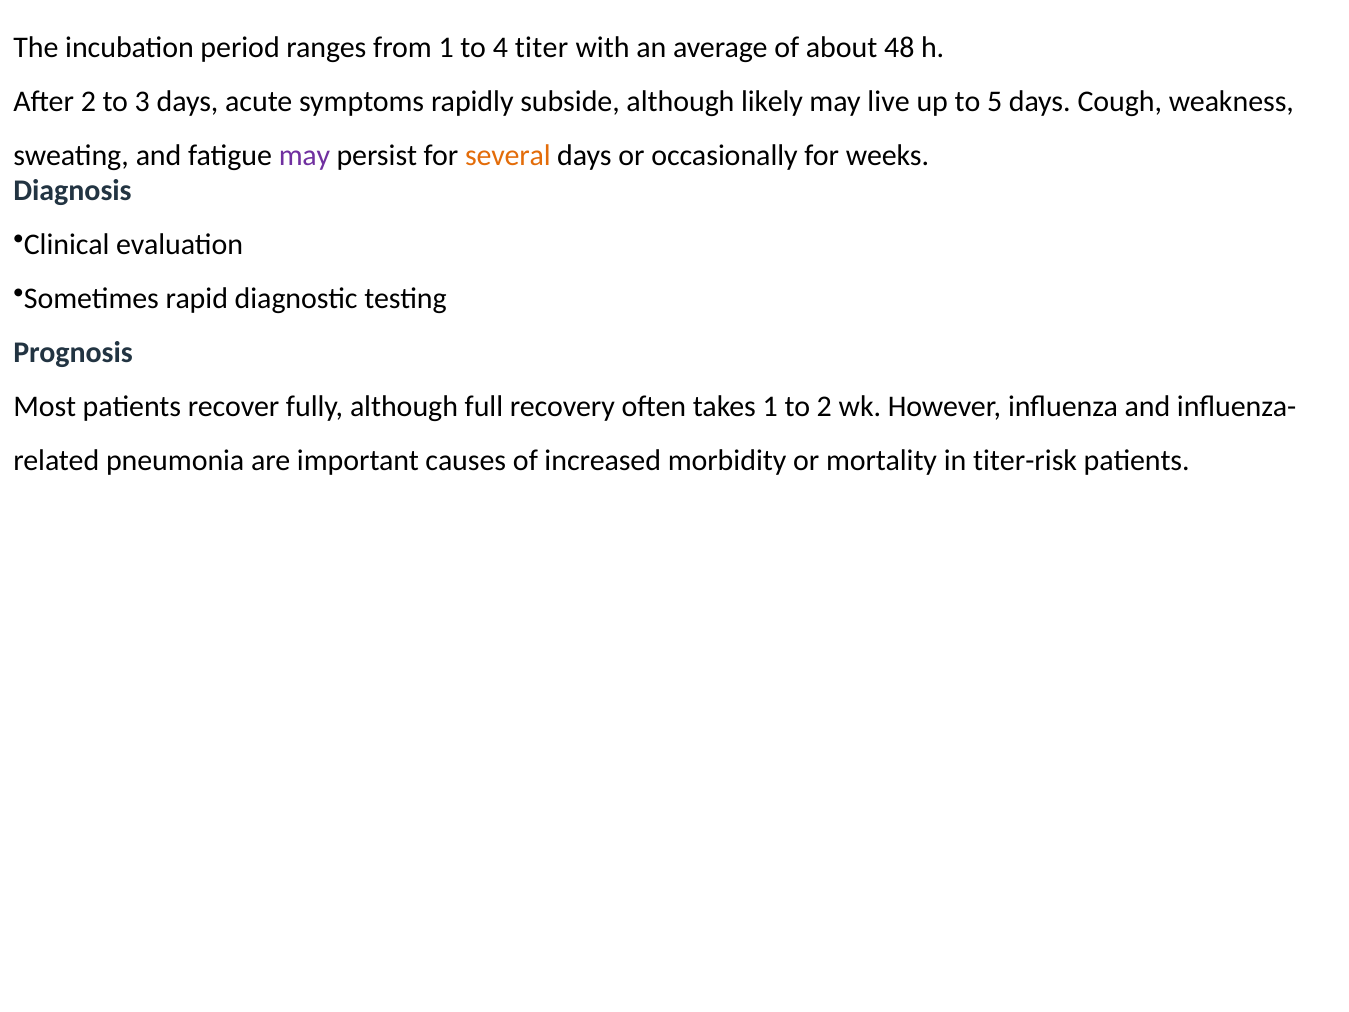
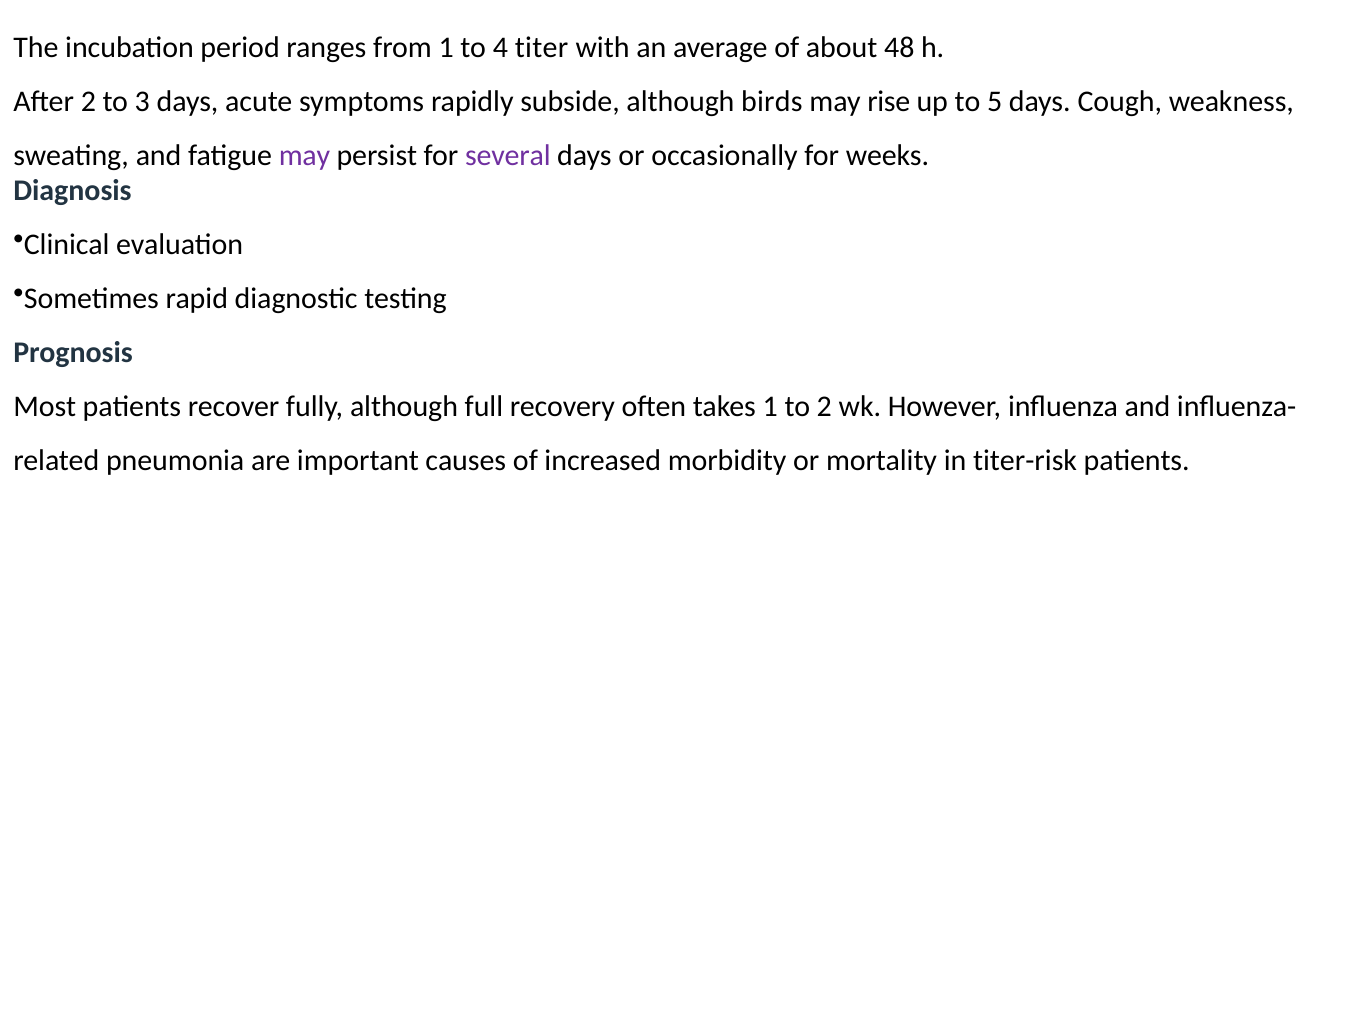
likely: likely -> birds
live: live -> rise
several colour: orange -> purple
